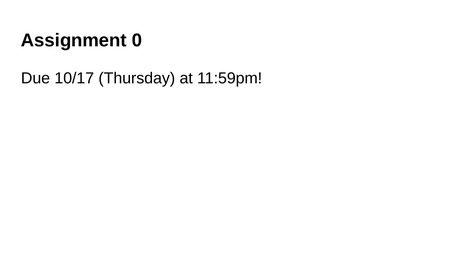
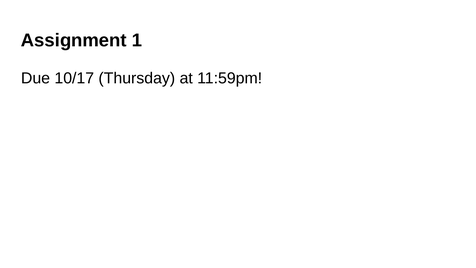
0: 0 -> 1
